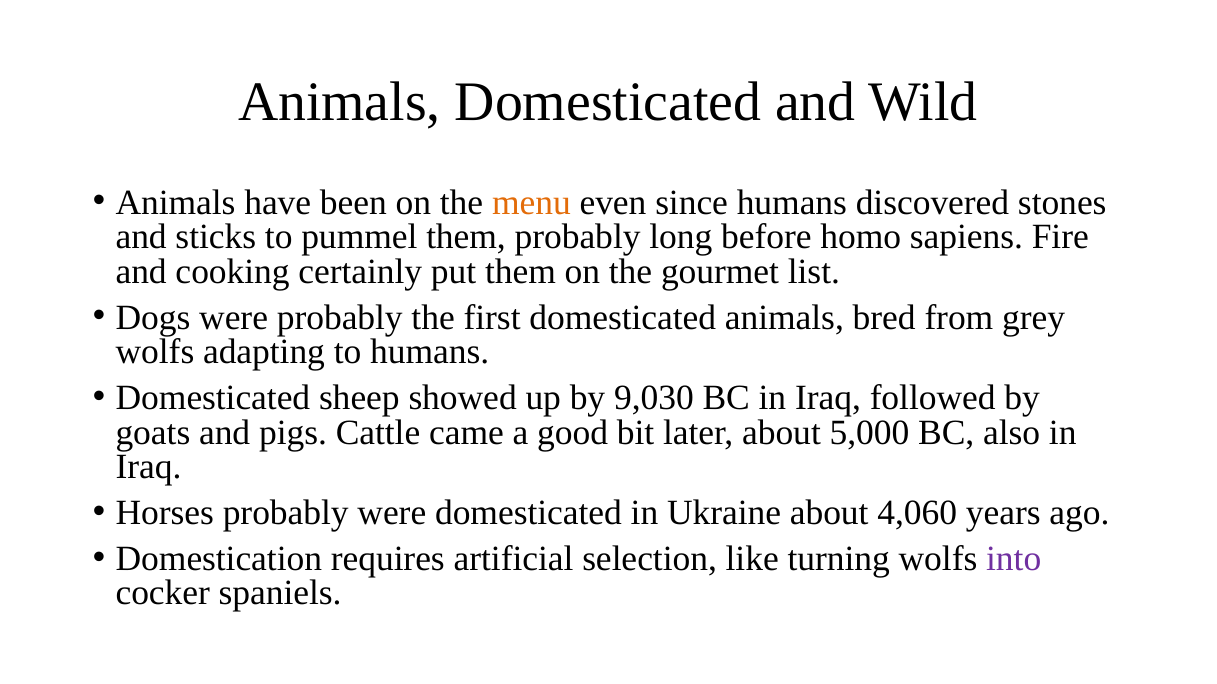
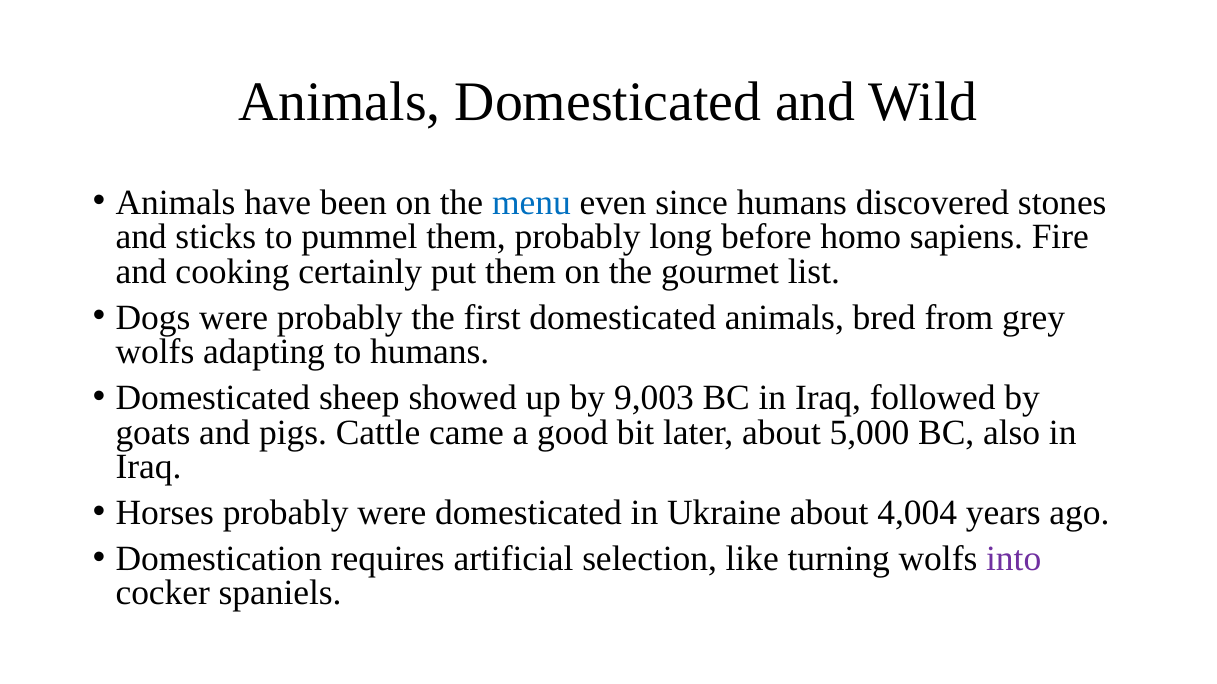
menu colour: orange -> blue
9,030: 9,030 -> 9,003
4,060: 4,060 -> 4,004
